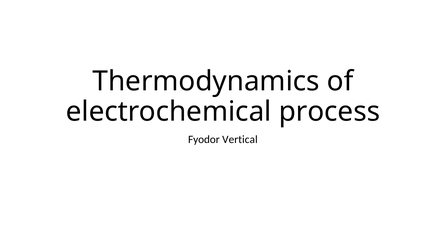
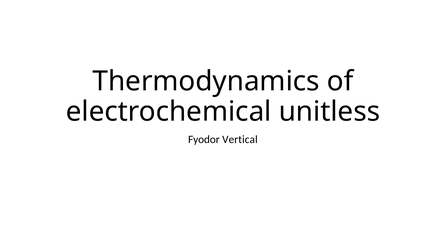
process: process -> unitless
